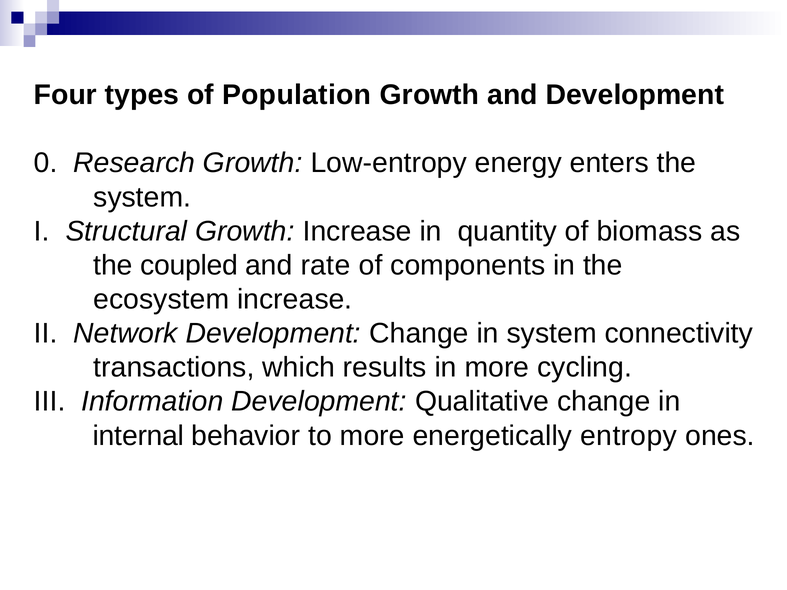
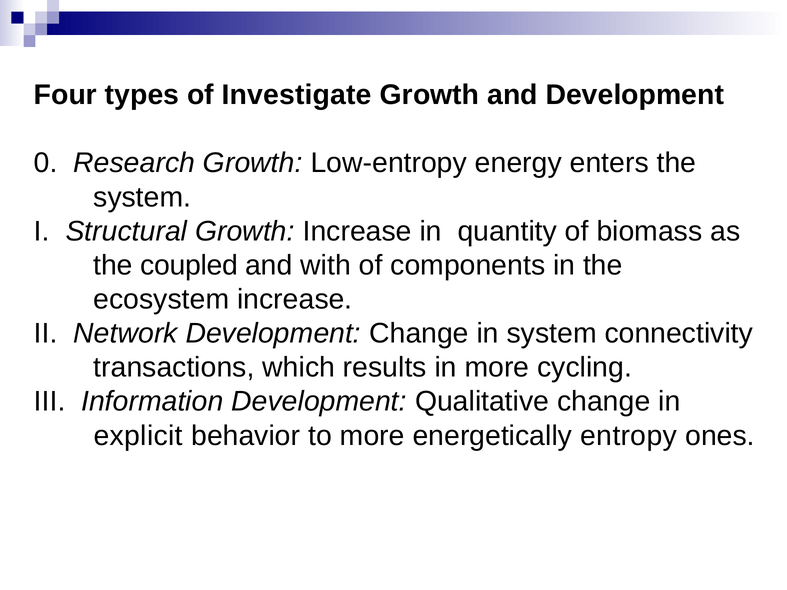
Population: Population -> Investigate
rate: rate -> with
internal: internal -> explicit
